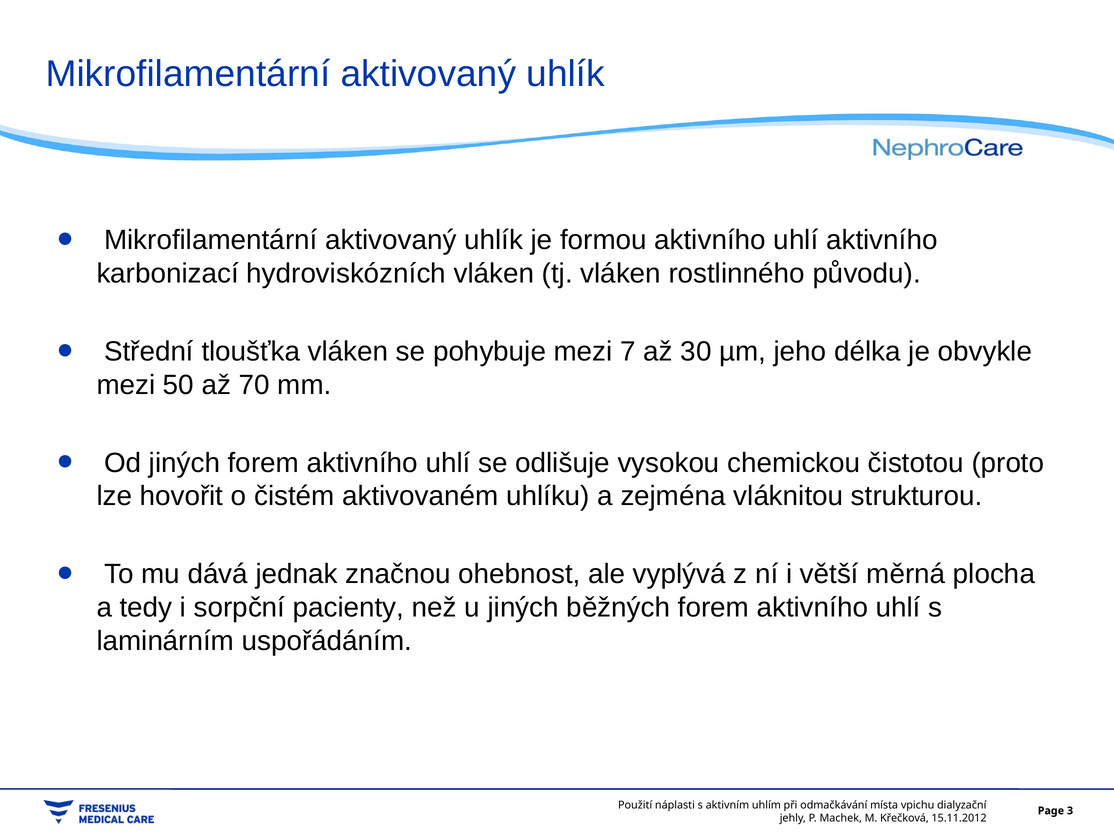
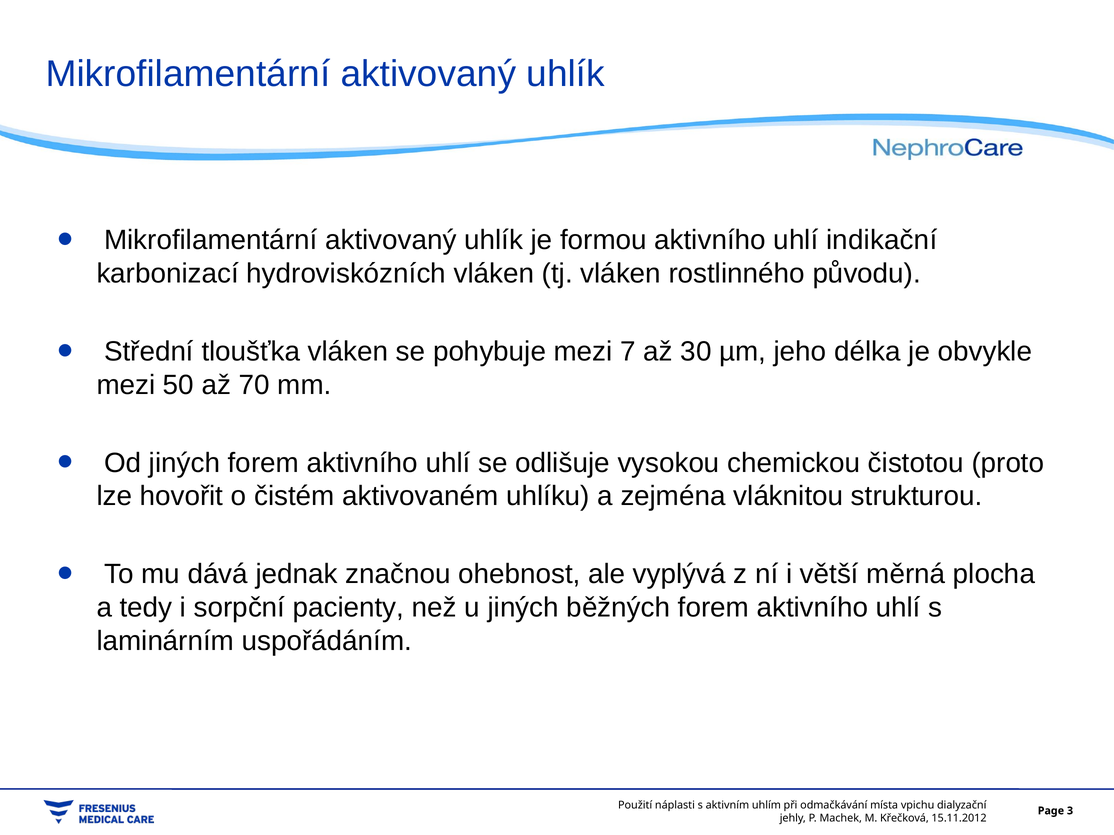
uhlí aktivního: aktivního -> indikační
